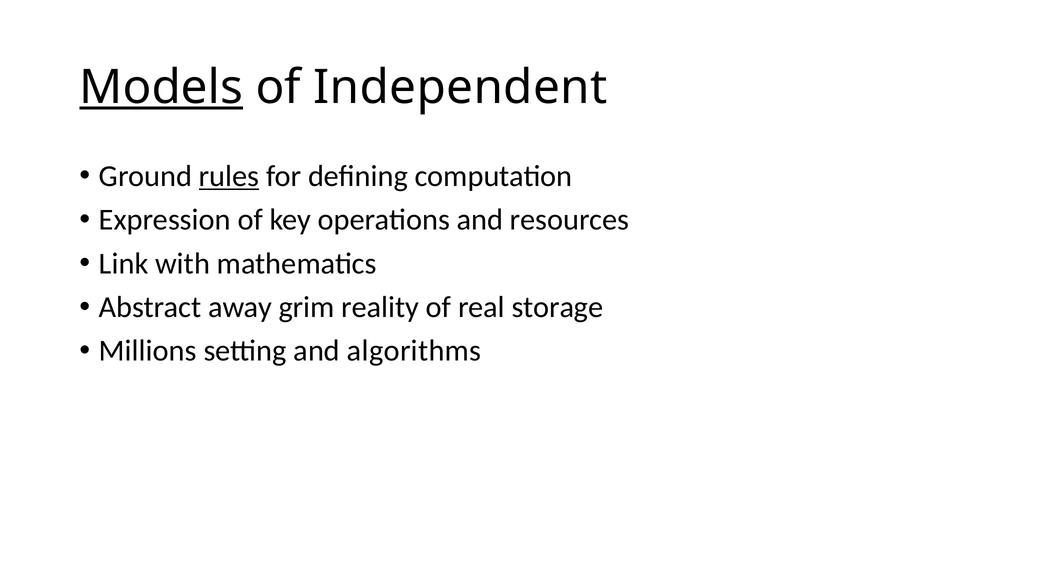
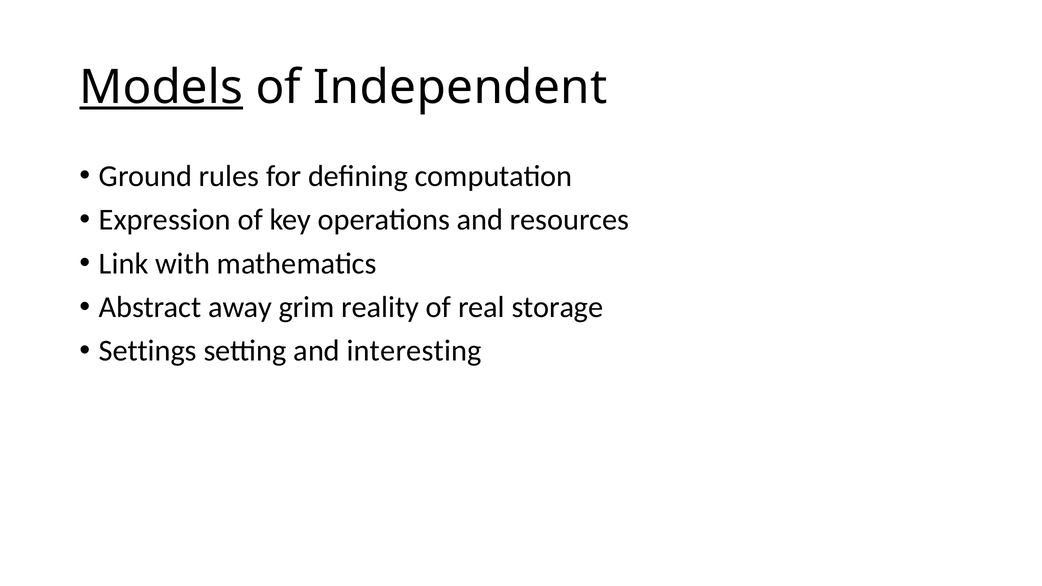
rules underline: present -> none
Millions: Millions -> Settings
algorithms: algorithms -> interesting
